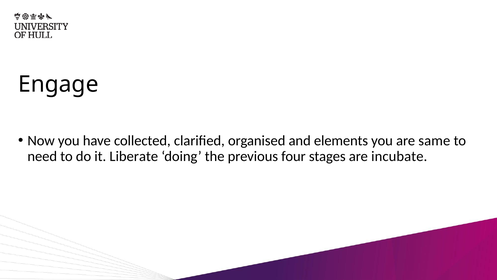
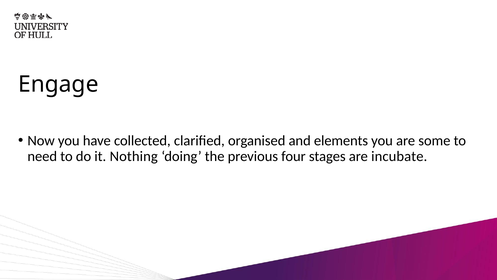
same: same -> some
Liberate: Liberate -> Nothing
